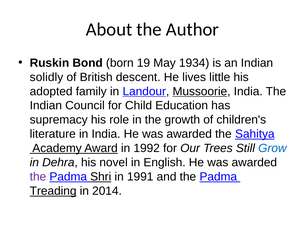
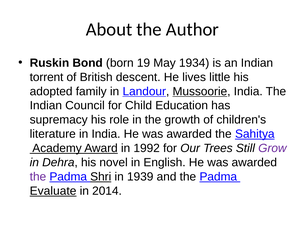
solidly: solidly -> torrent
Grow colour: blue -> purple
1991: 1991 -> 1939
Treading: Treading -> Evaluate
